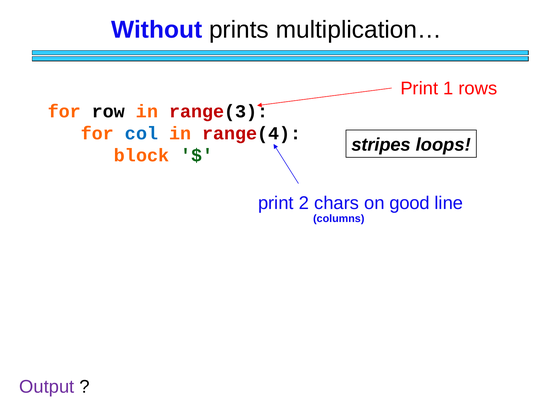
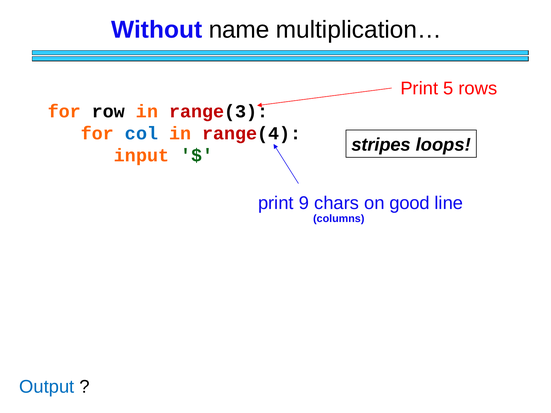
prints: prints -> name
1: 1 -> 5
block: block -> input
2: 2 -> 9
Output colour: purple -> blue
